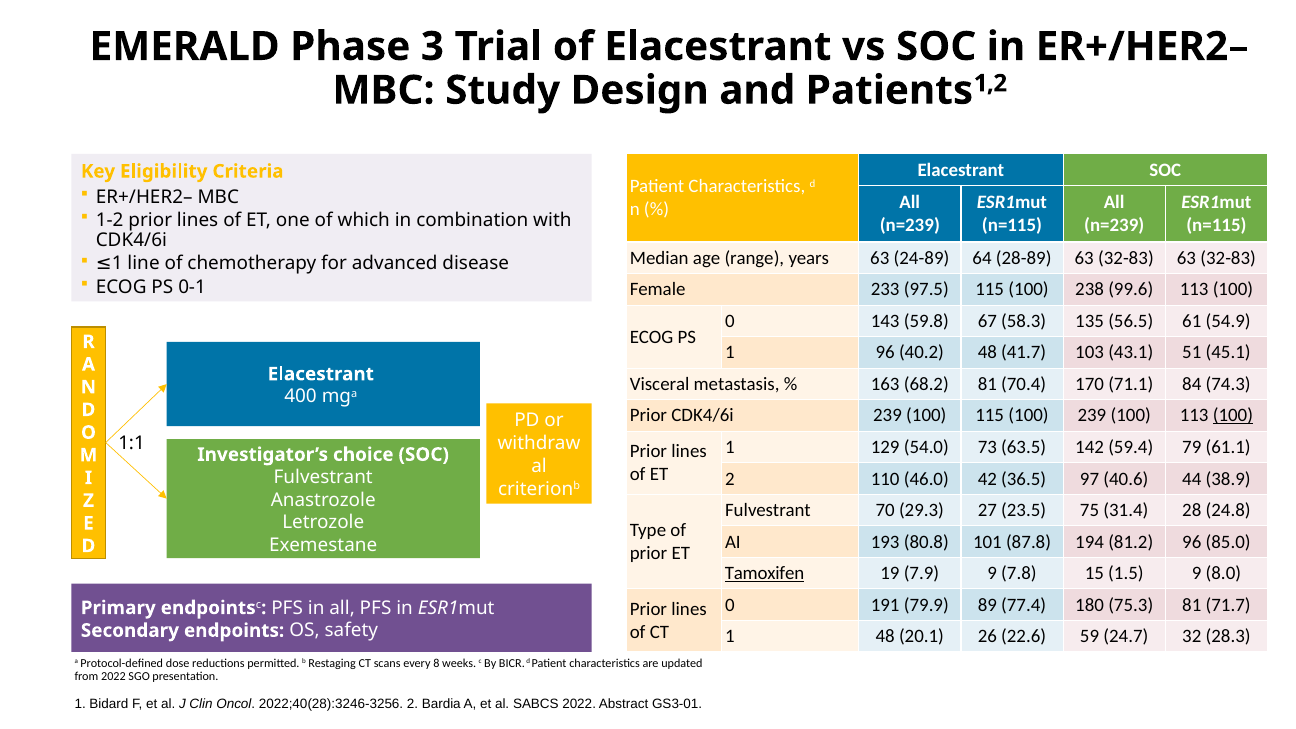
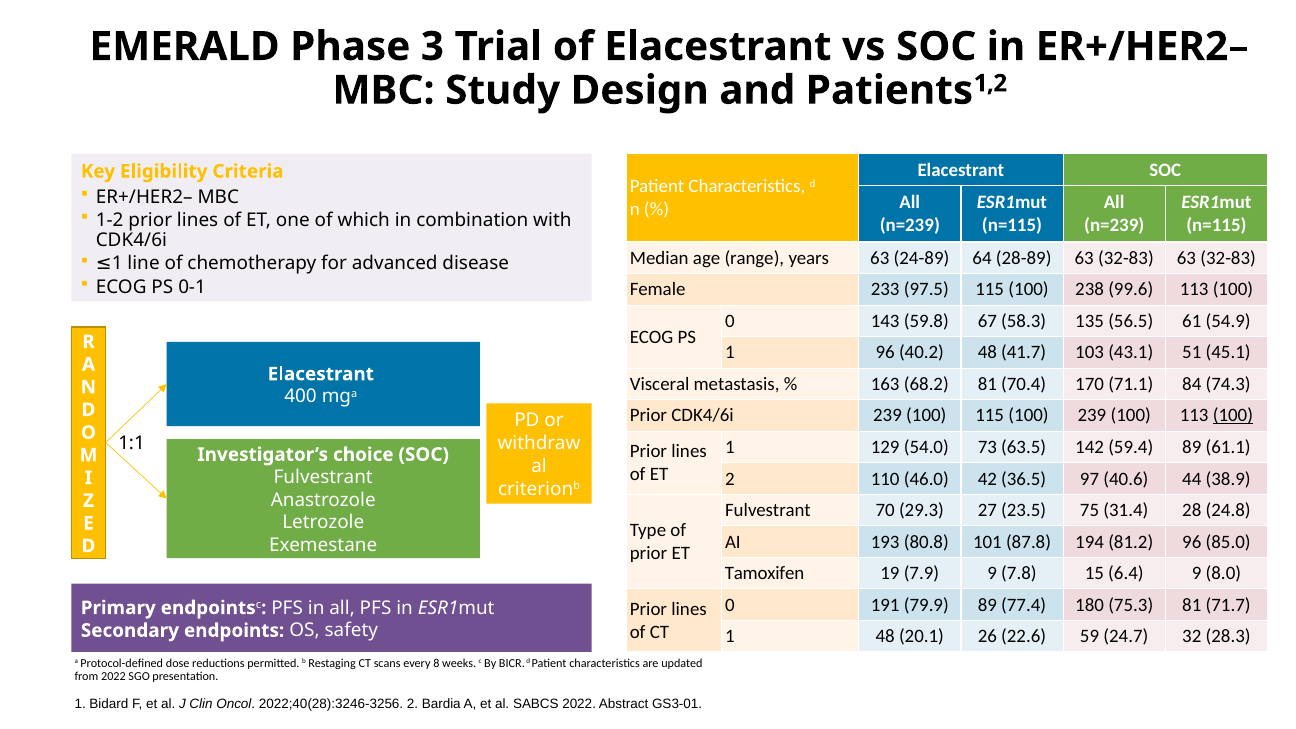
59.4 79: 79 -> 89
Tamoxifen underline: present -> none
1.5: 1.5 -> 6.4
